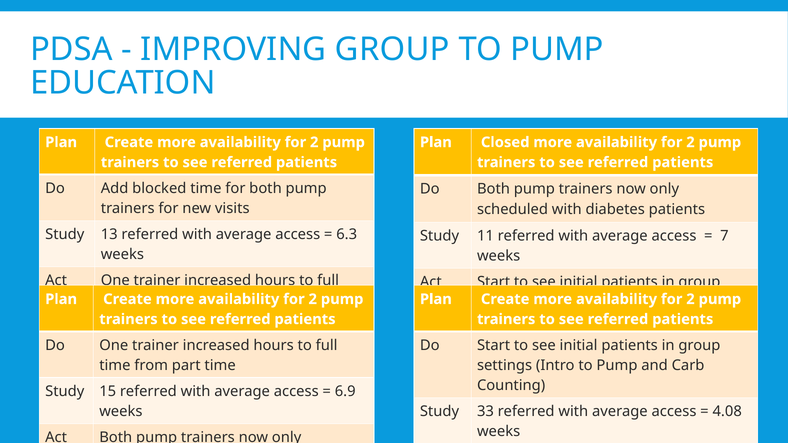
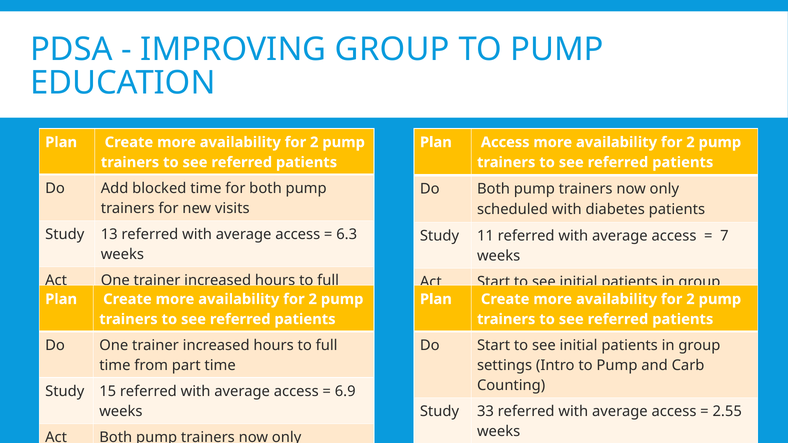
Plan Closed: Closed -> Access
4.08: 4.08 -> 2.55
